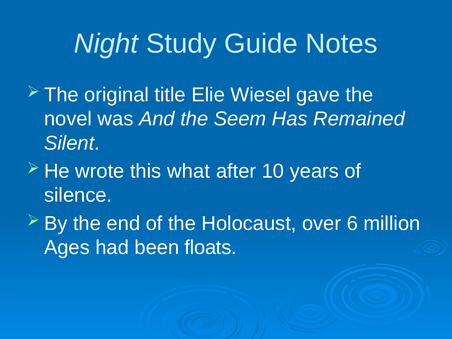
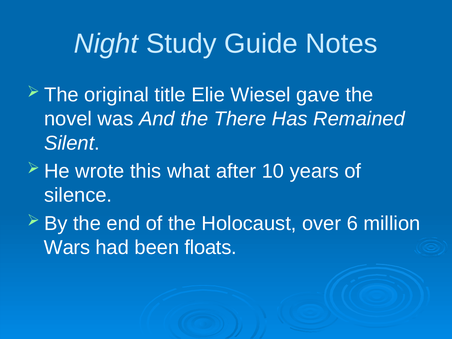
Seem: Seem -> There
Ages: Ages -> Wars
